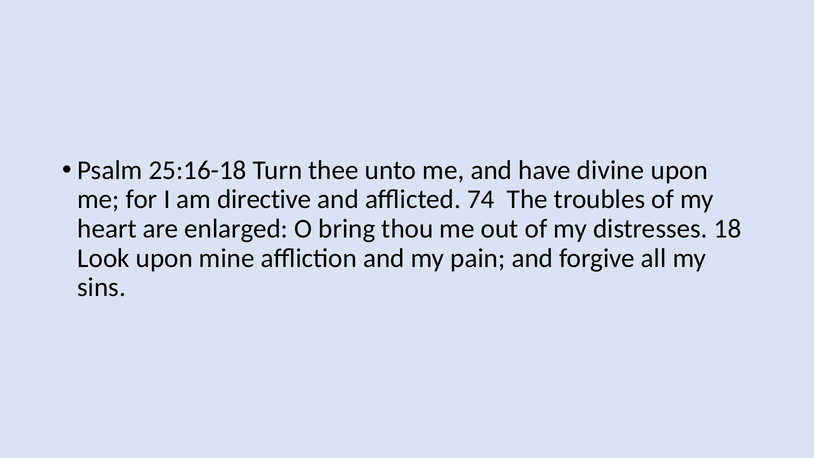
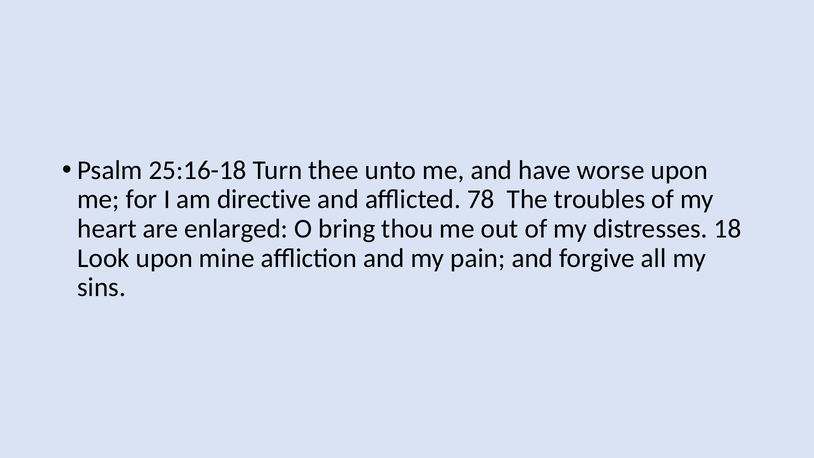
divine: divine -> worse
74: 74 -> 78
